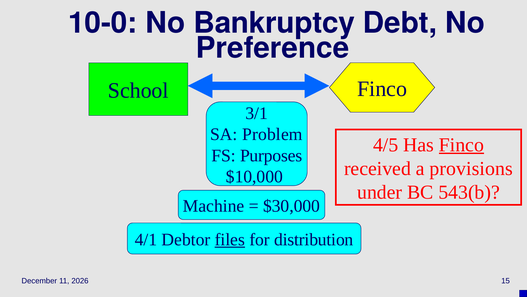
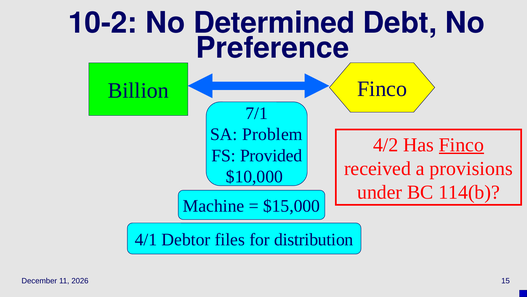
10-0: 10-0 -> 10-2
Bankruptcy: Bankruptcy -> Determined
School: School -> Billion
3/1: 3/1 -> 7/1
4/5: 4/5 -> 4/2
Purposes: Purposes -> Provided
543(b: 543(b -> 114(b
$30,000: $30,000 -> $15,000
files underline: present -> none
